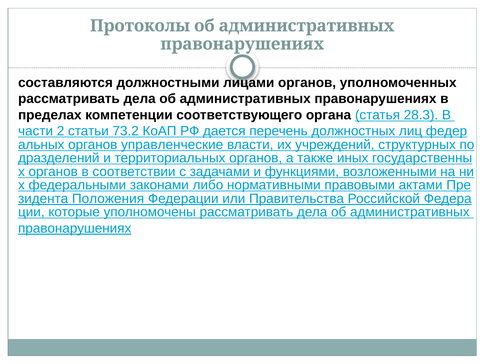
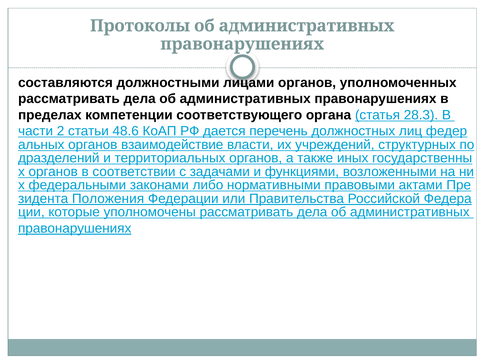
73.2: 73.2 -> 48.6
управленческие: управленческие -> взаимодействие
